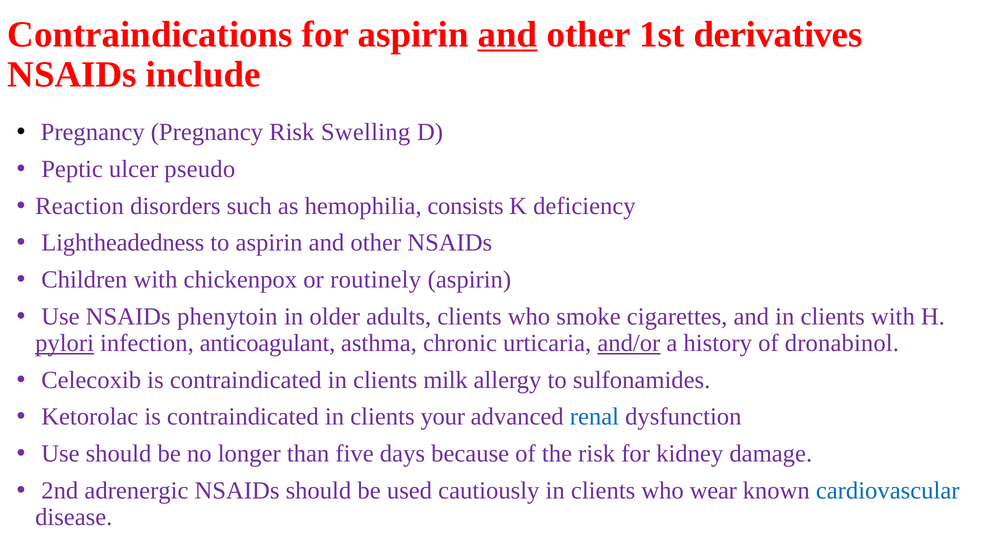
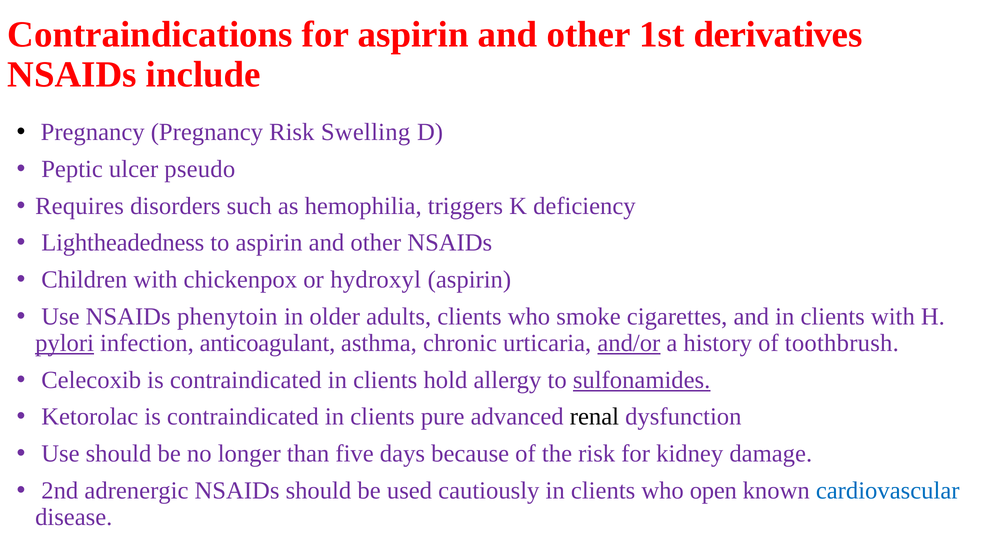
and at (508, 35) underline: present -> none
Reaction: Reaction -> Requires
consists: consists -> triggers
routinely: routinely -> hydroxyl
dronabinol: dronabinol -> toothbrush
milk: milk -> hold
sulfonamides underline: none -> present
your: your -> pure
renal colour: blue -> black
wear: wear -> open
